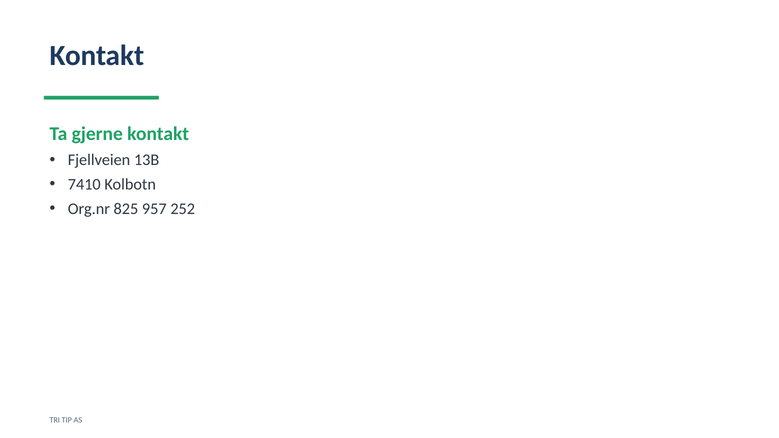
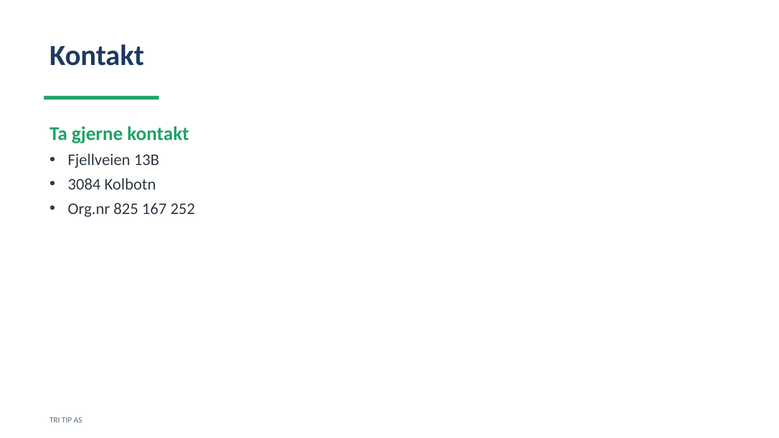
7410: 7410 -> 3084
957: 957 -> 167
